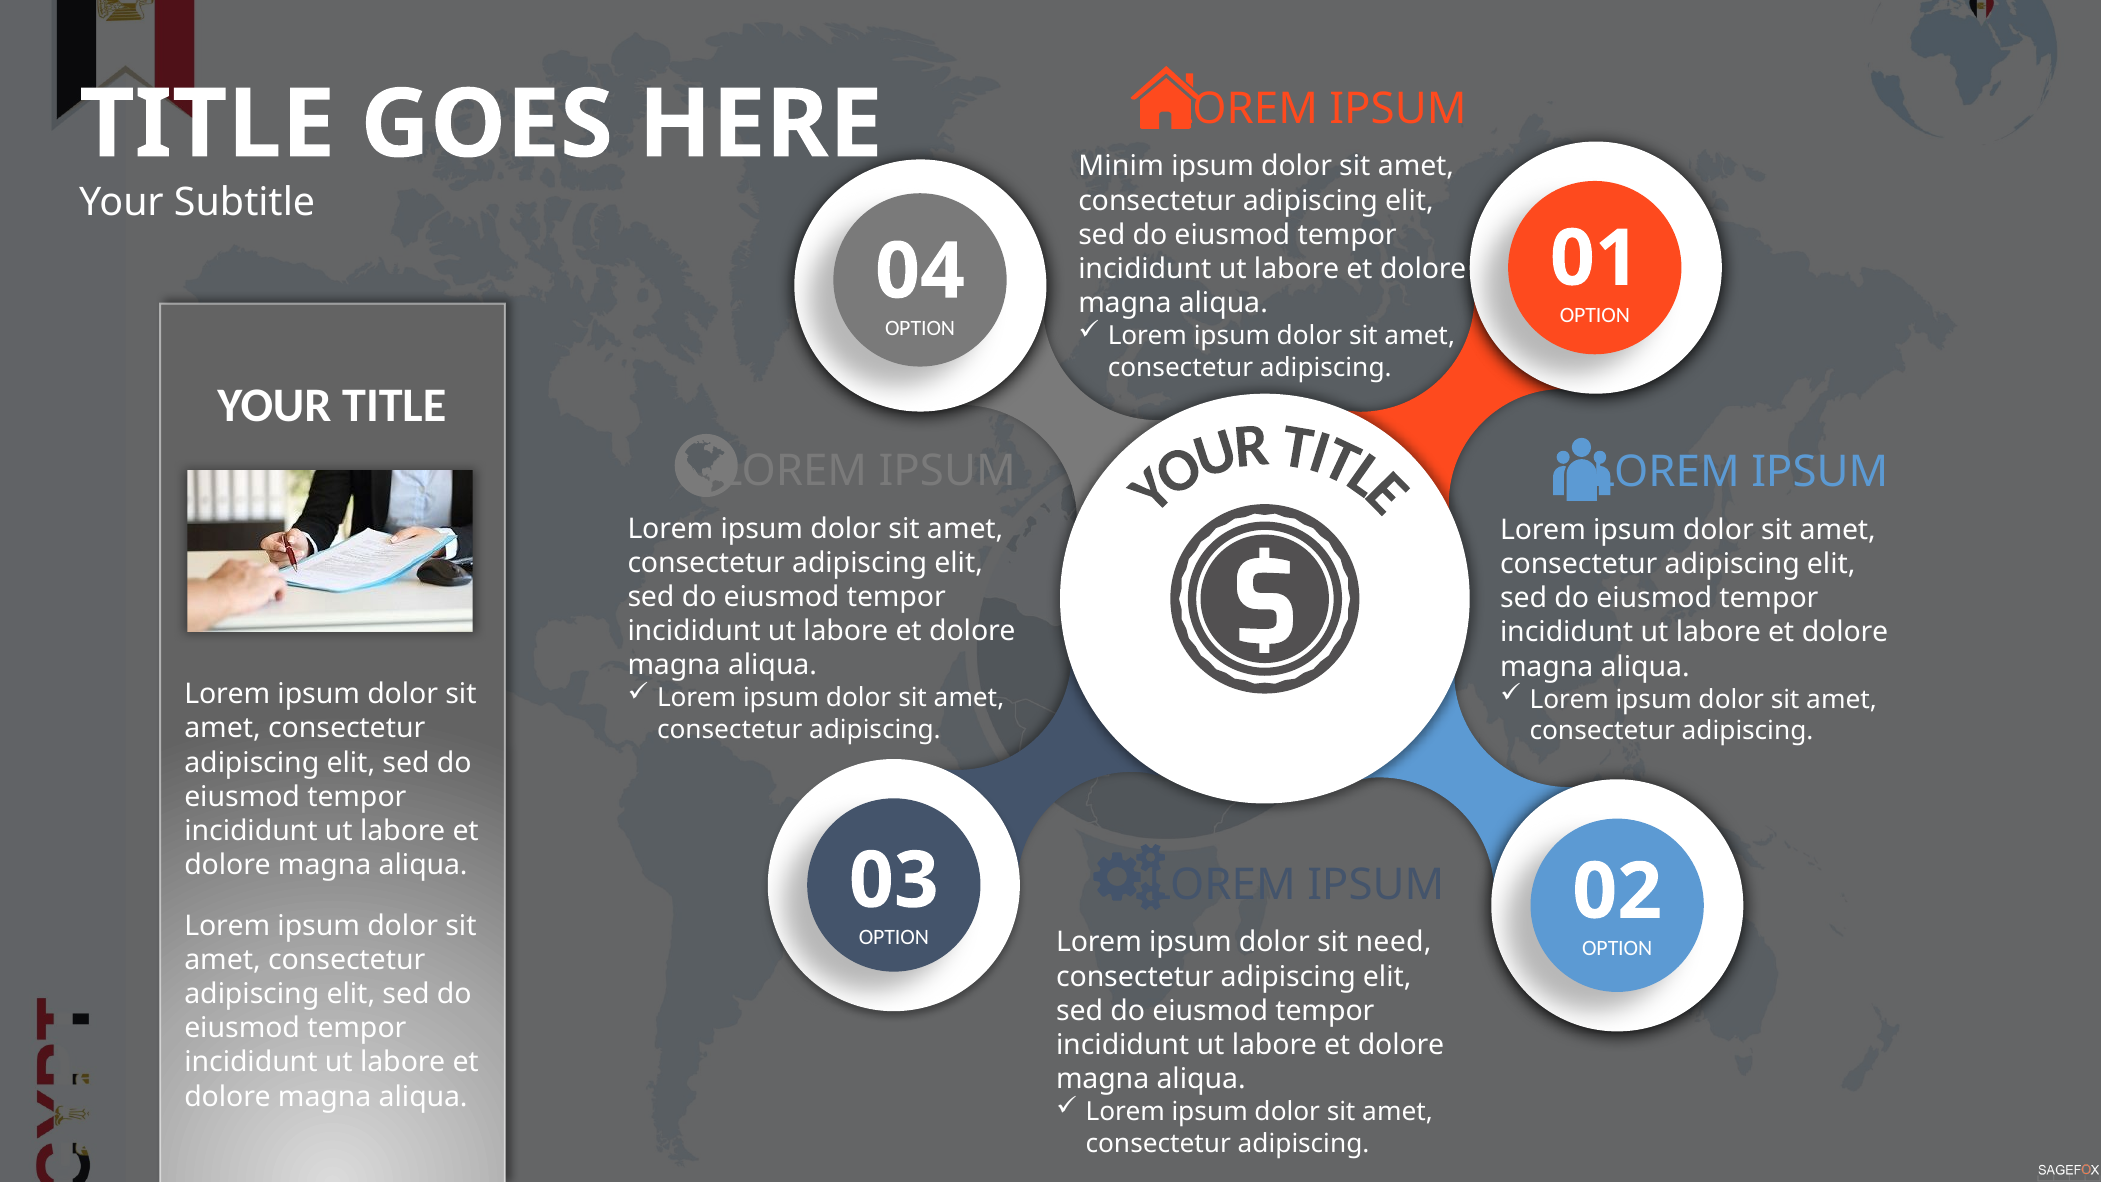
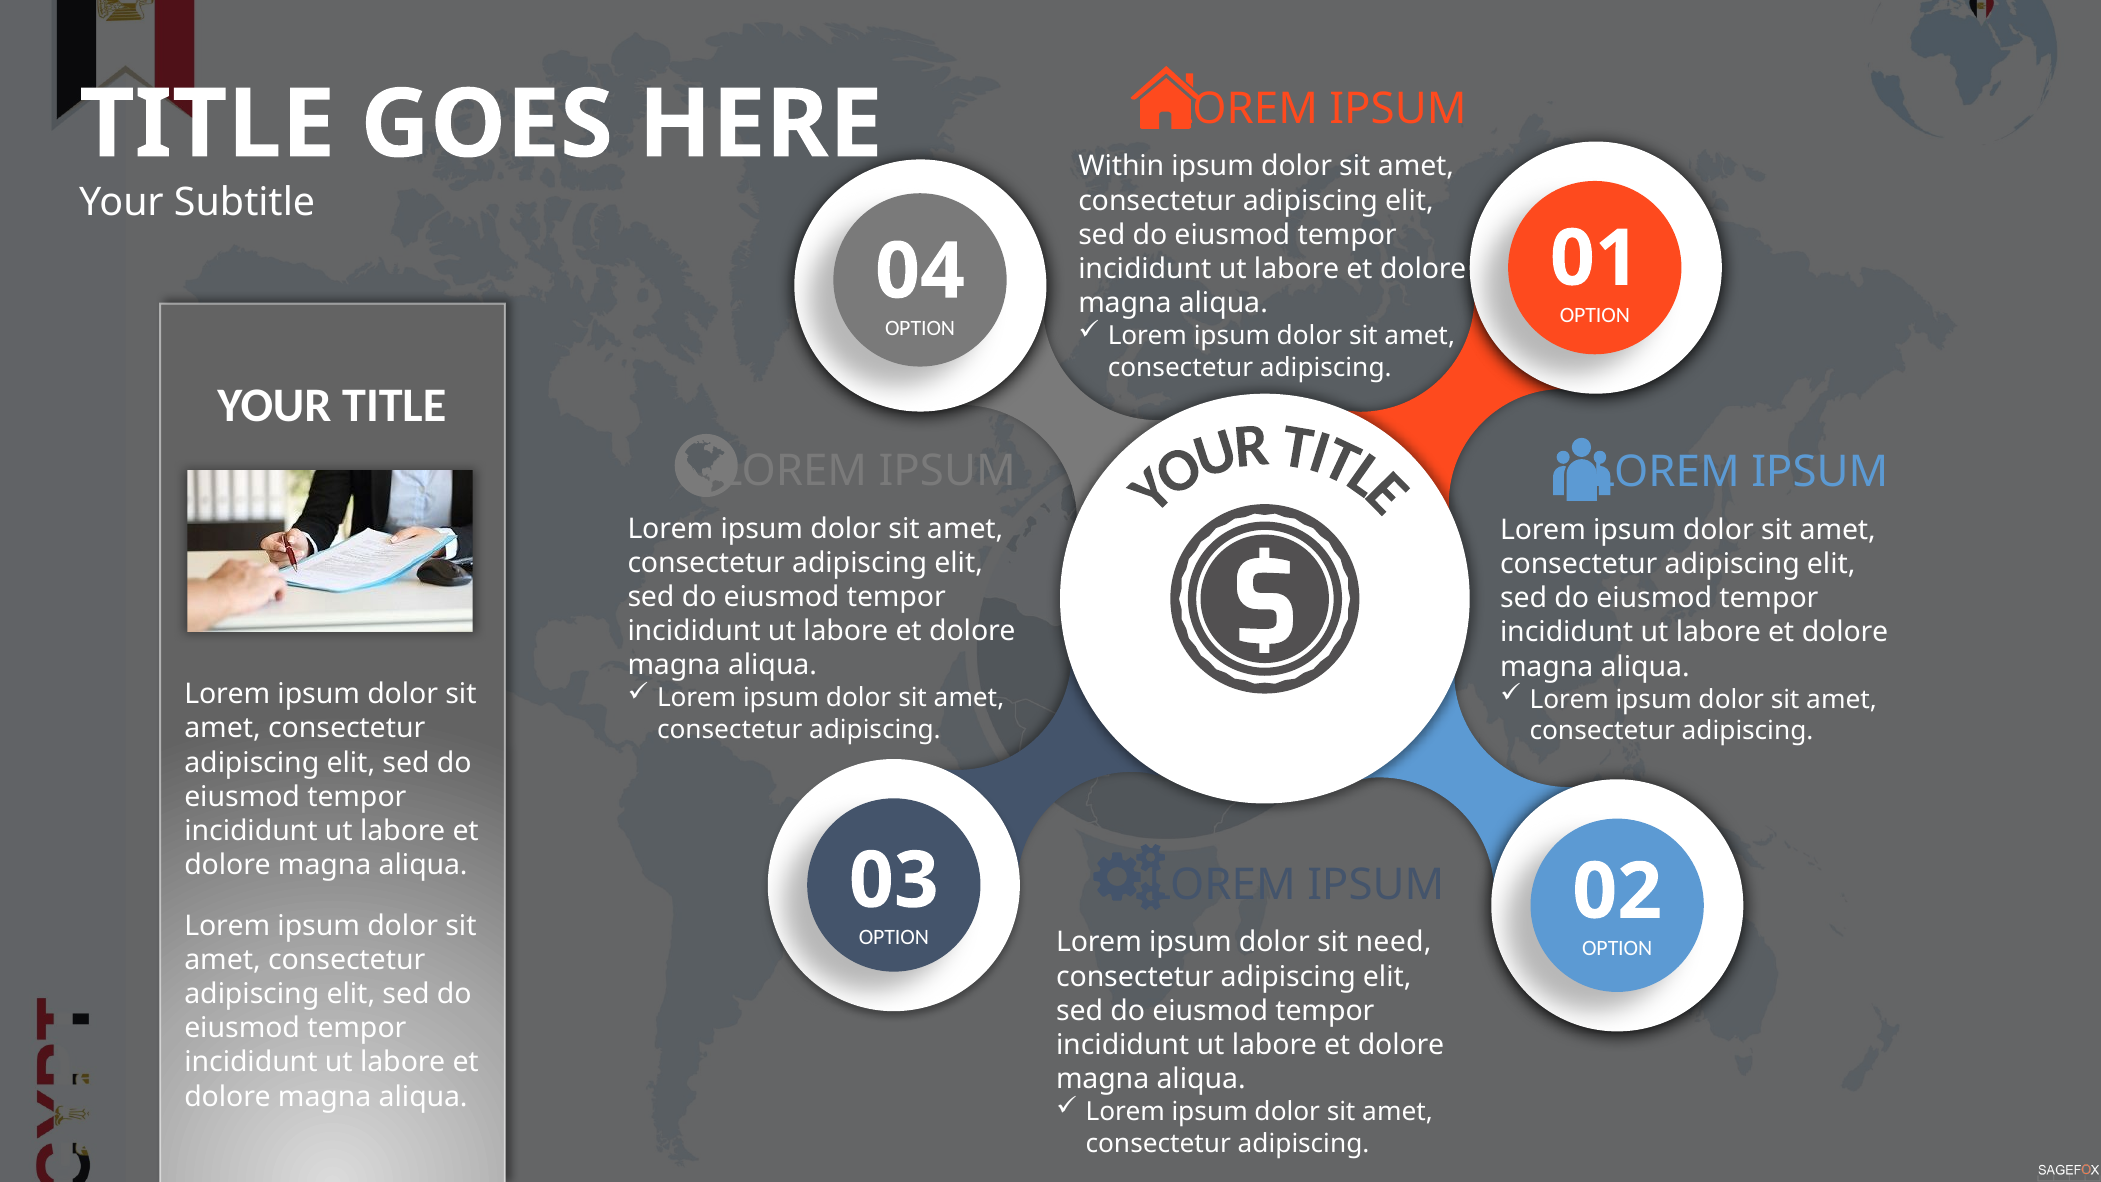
Minim: Minim -> Within
